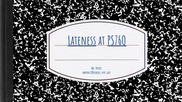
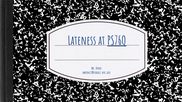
Lateness underline: present -> none
